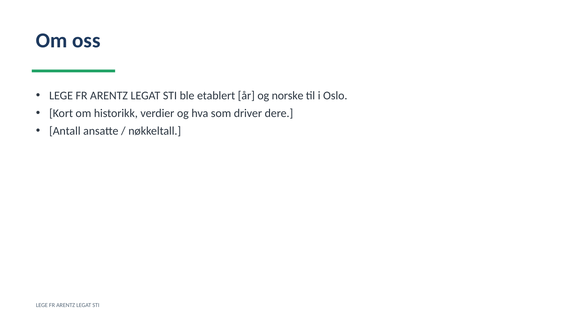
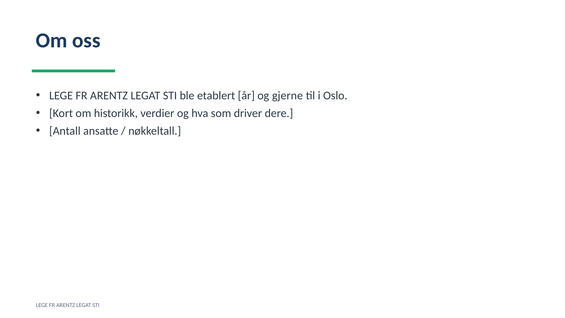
norske: norske -> gjerne
